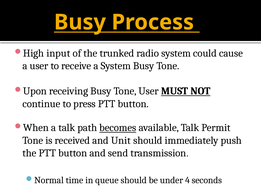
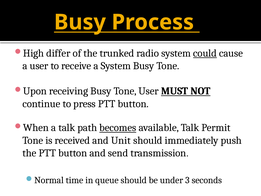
input: input -> differ
could underline: none -> present
4: 4 -> 3
